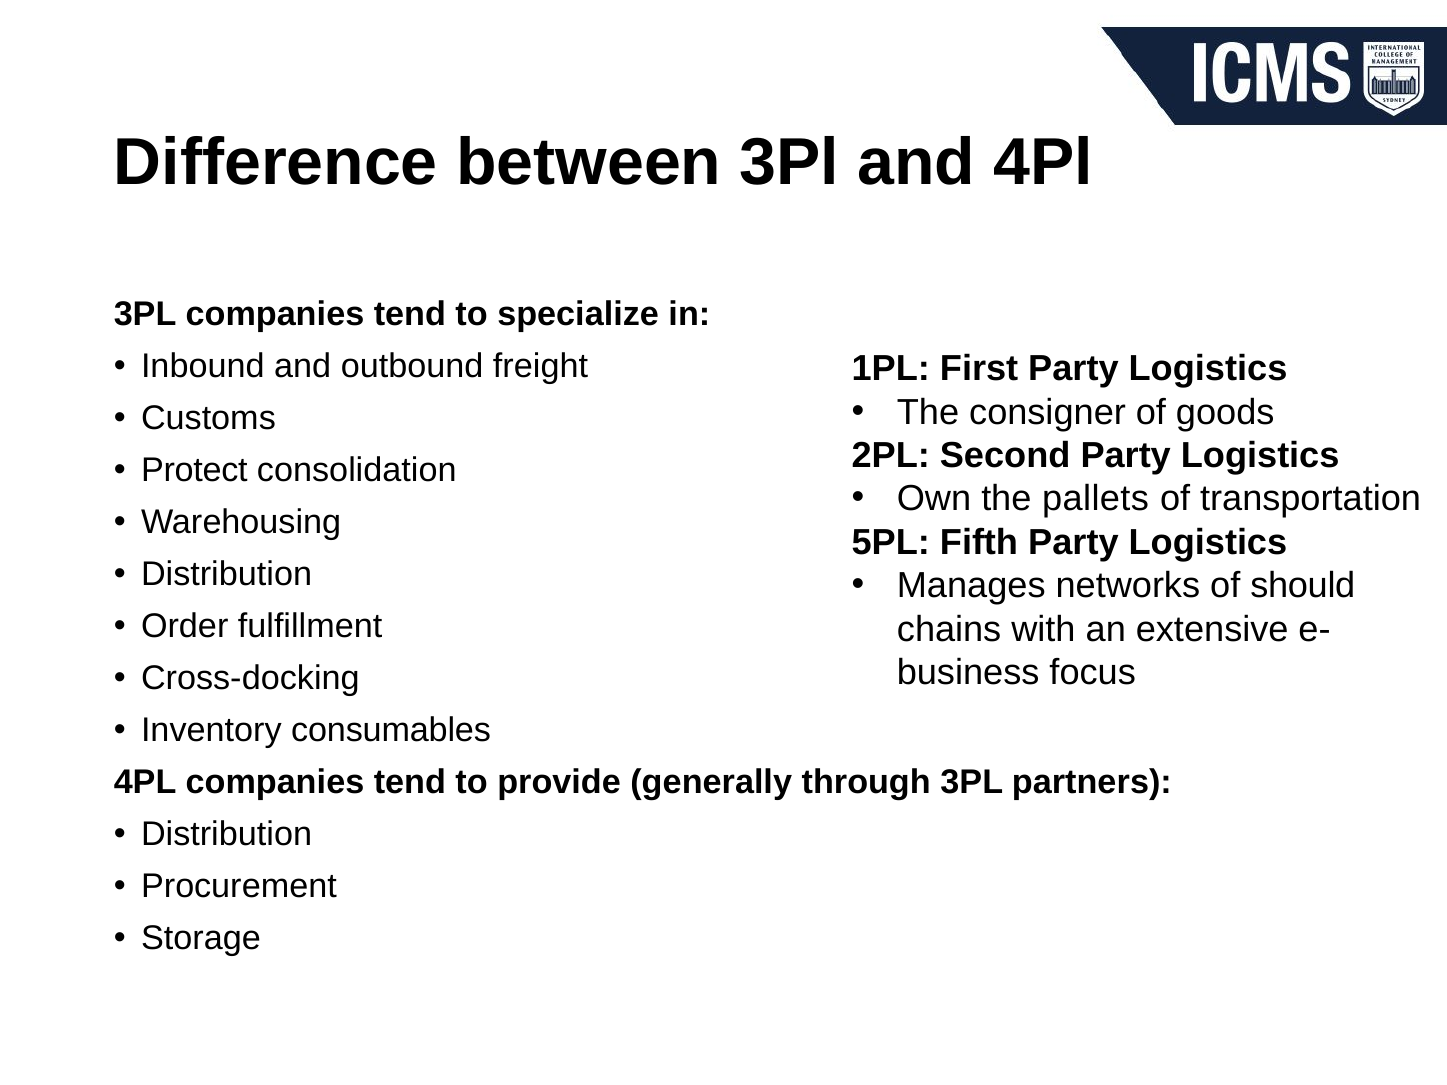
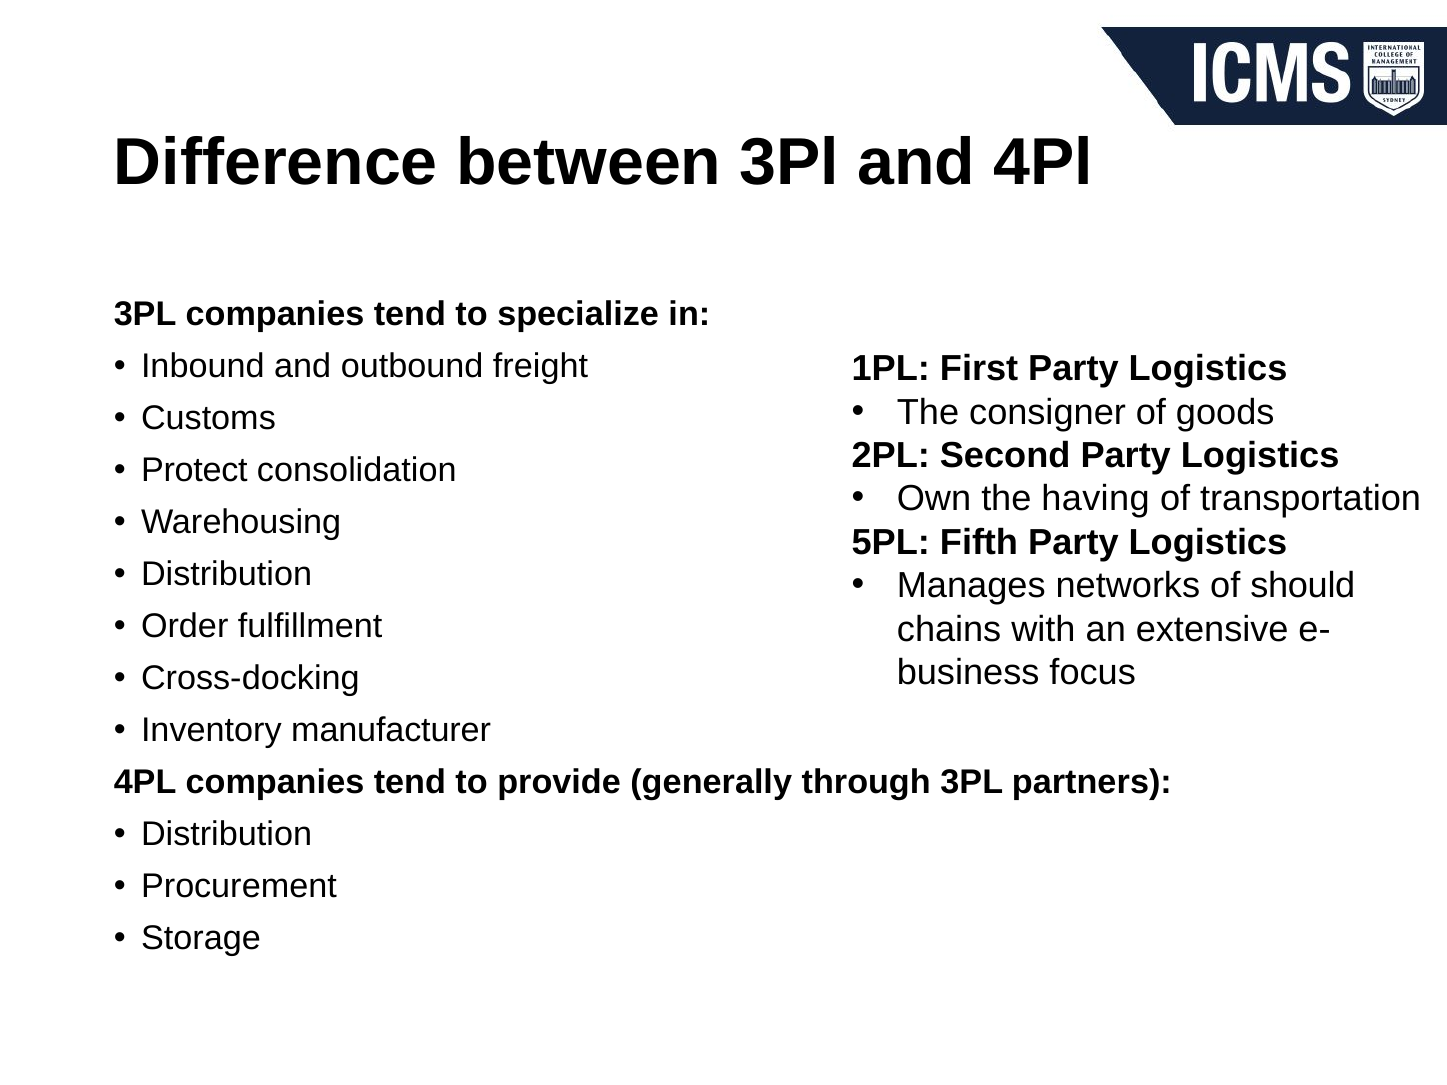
pallets: pallets -> having
consumables: consumables -> manufacturer
